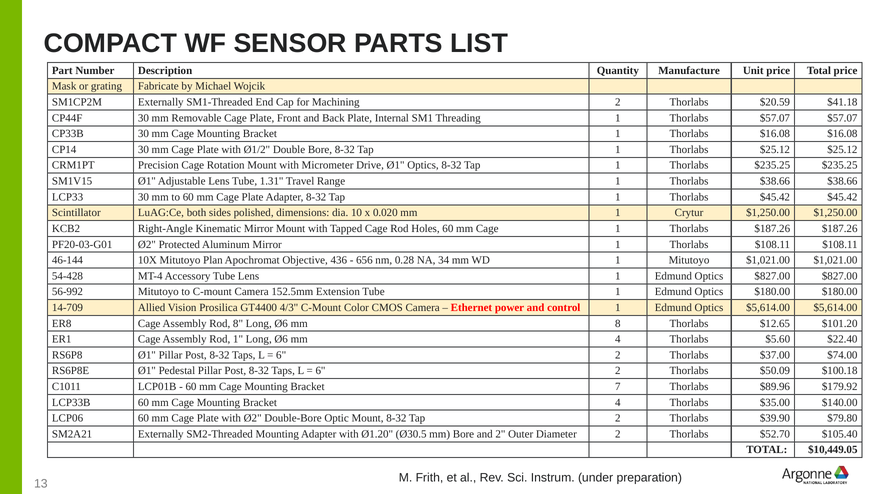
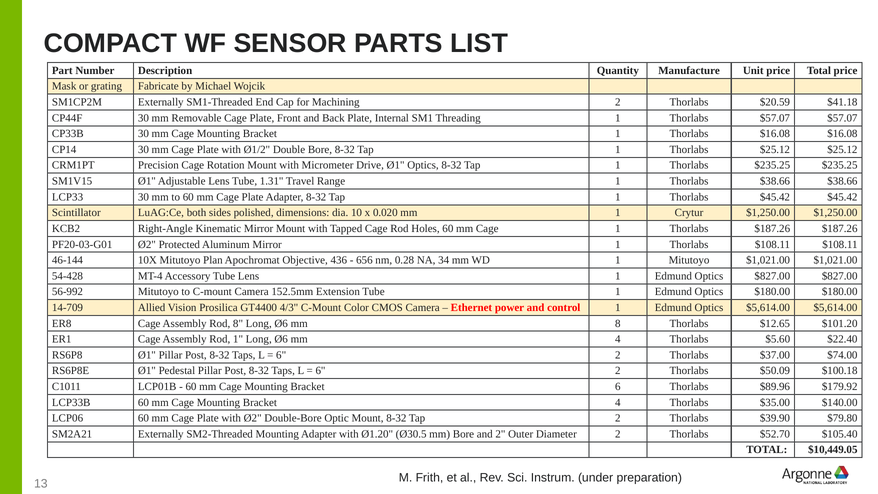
Bracket 7: 7 -> 6
